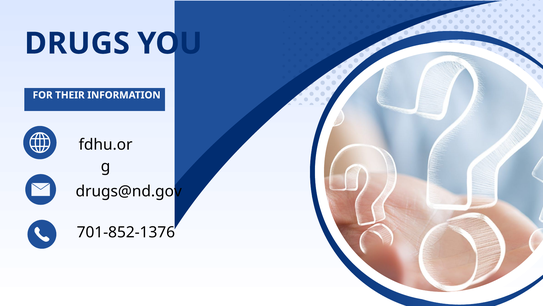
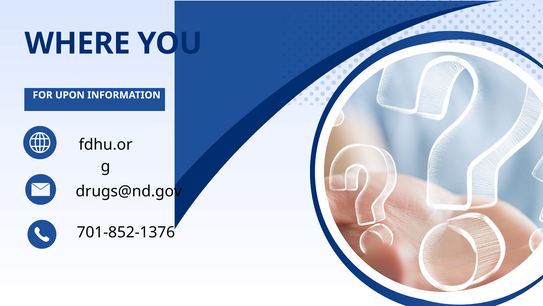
DRUGS: DRUGS -> WHERE
THEIR: THEIR -> UPON
